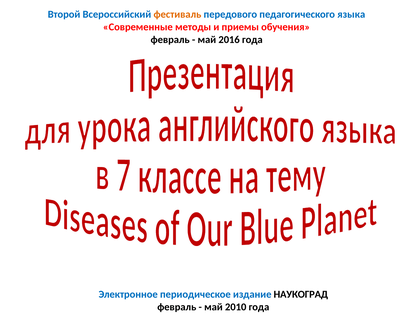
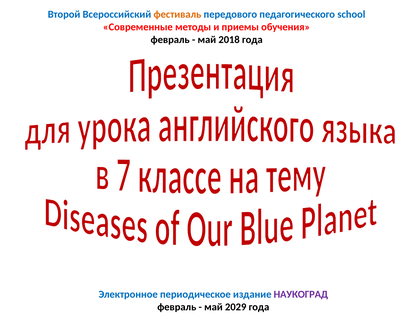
языка: языка -> school
2016: 2016 -> 2018
НАУКОГРАД colour: black -> purple
2010: 2010 -> 2029
